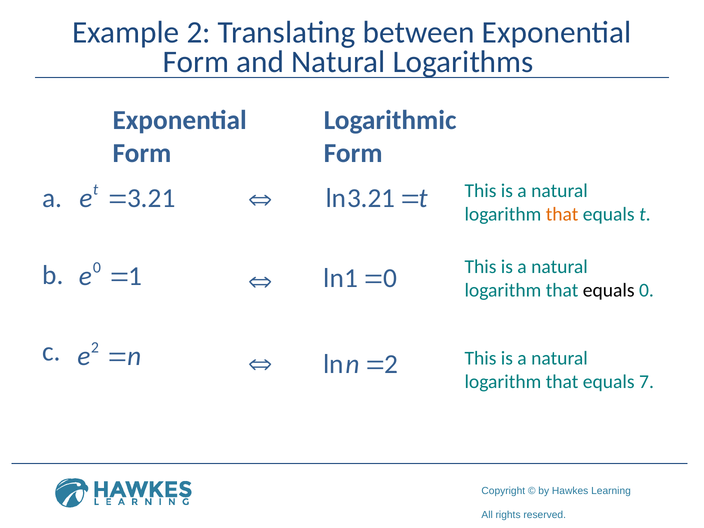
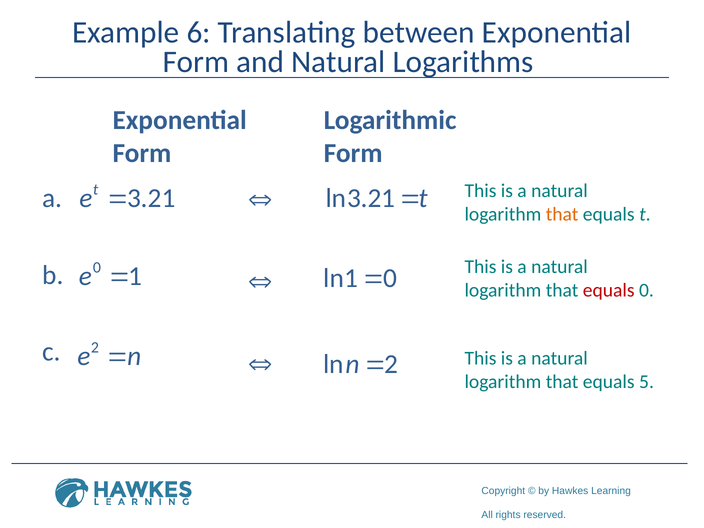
Example 2: 2 -> 6
equals at (609, 290) colour: black -> red
7: 7 -> 5
